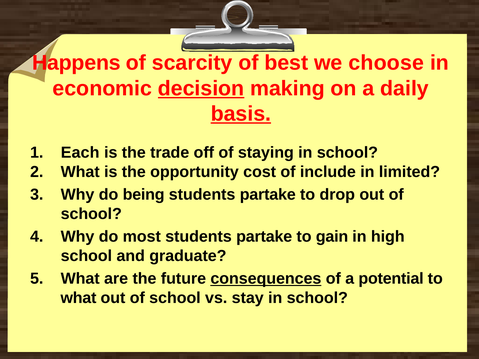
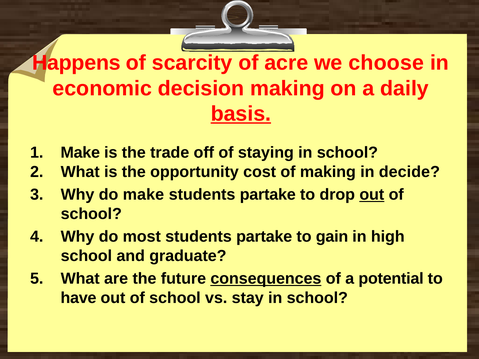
best: best -> acre
decision underline: present -> none
Each at (80, 153): Each -> Make
of include: include -> making
limited: limited -> decide
do being: being -> make
out at (372, 195) underline: none -> present
what at (78, 298): what -> have
